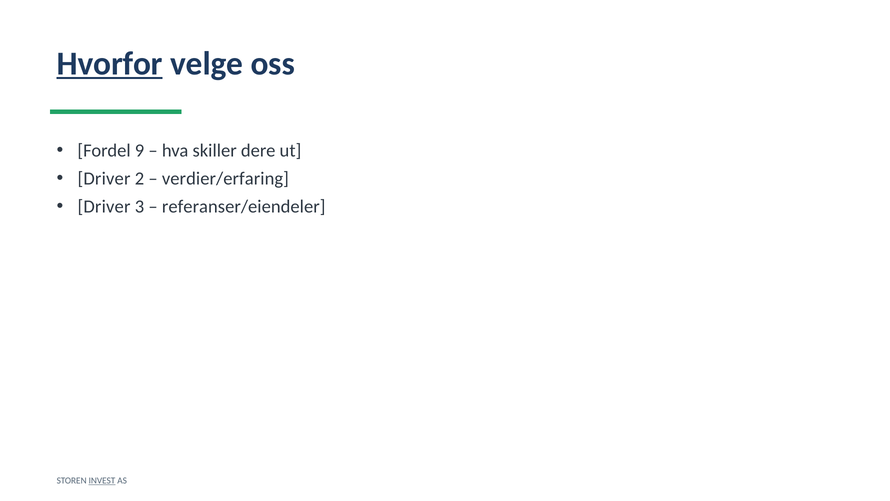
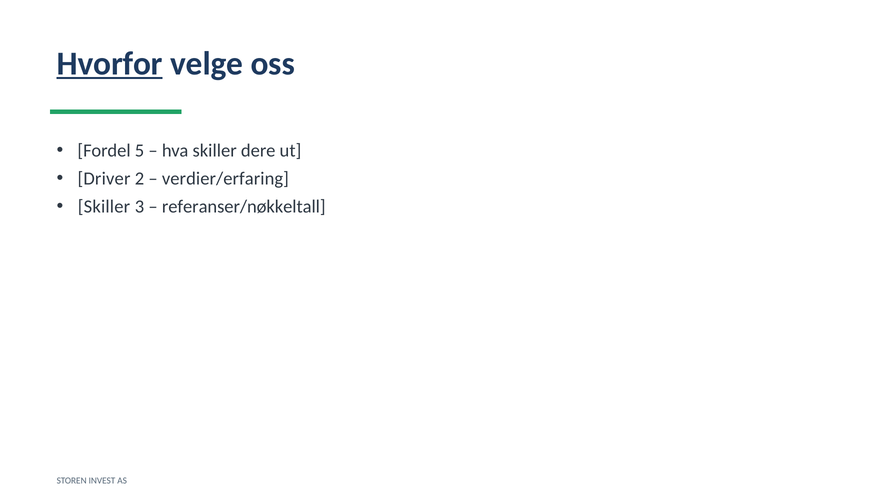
9: 9 -> 5
Driver at (104, 206): Driver -> Skiller
referanser/eiendeler: referanser/eiendeler -> referanser/nøkkeltall
INVEST underline: present -> none
